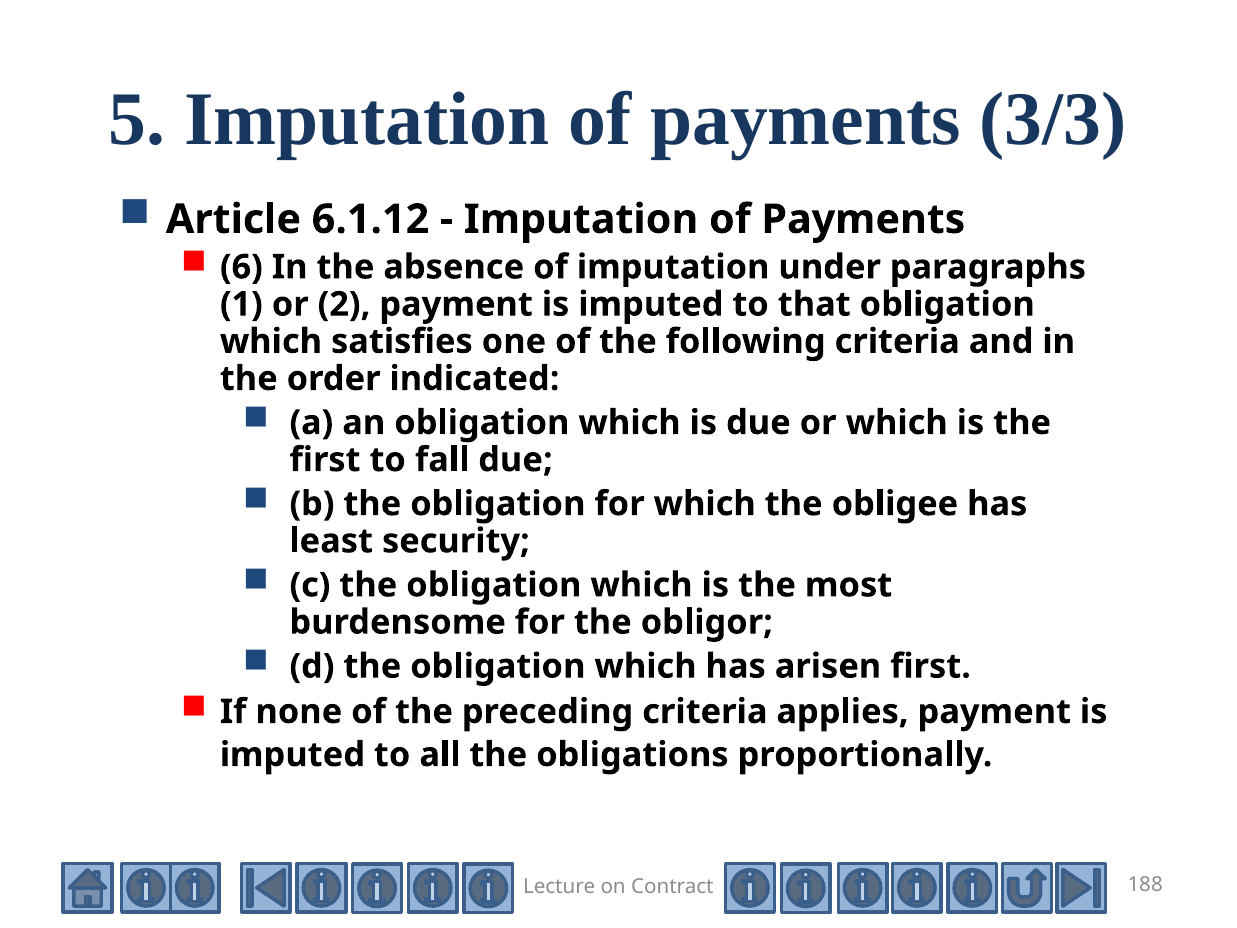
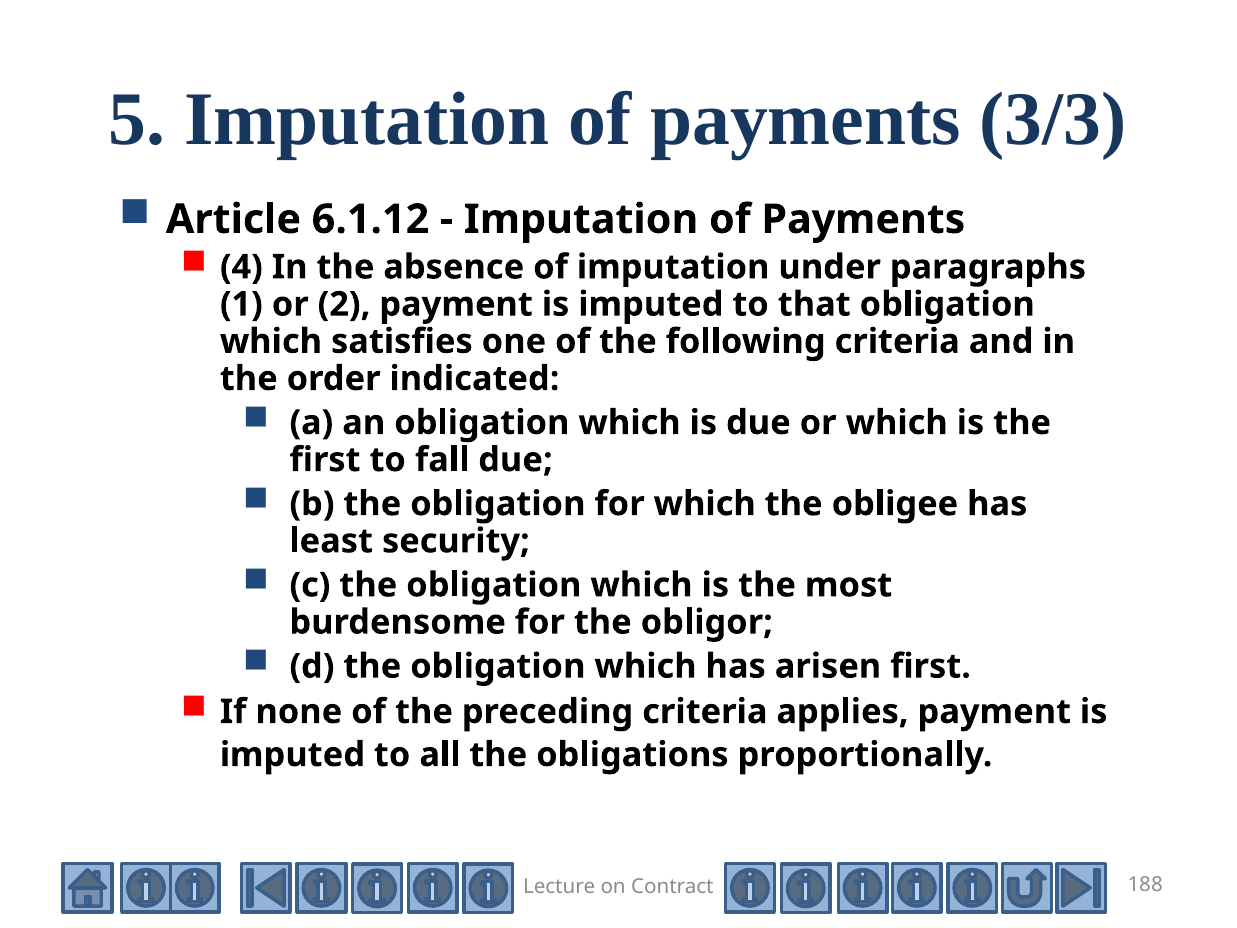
6: 6 -> 4
